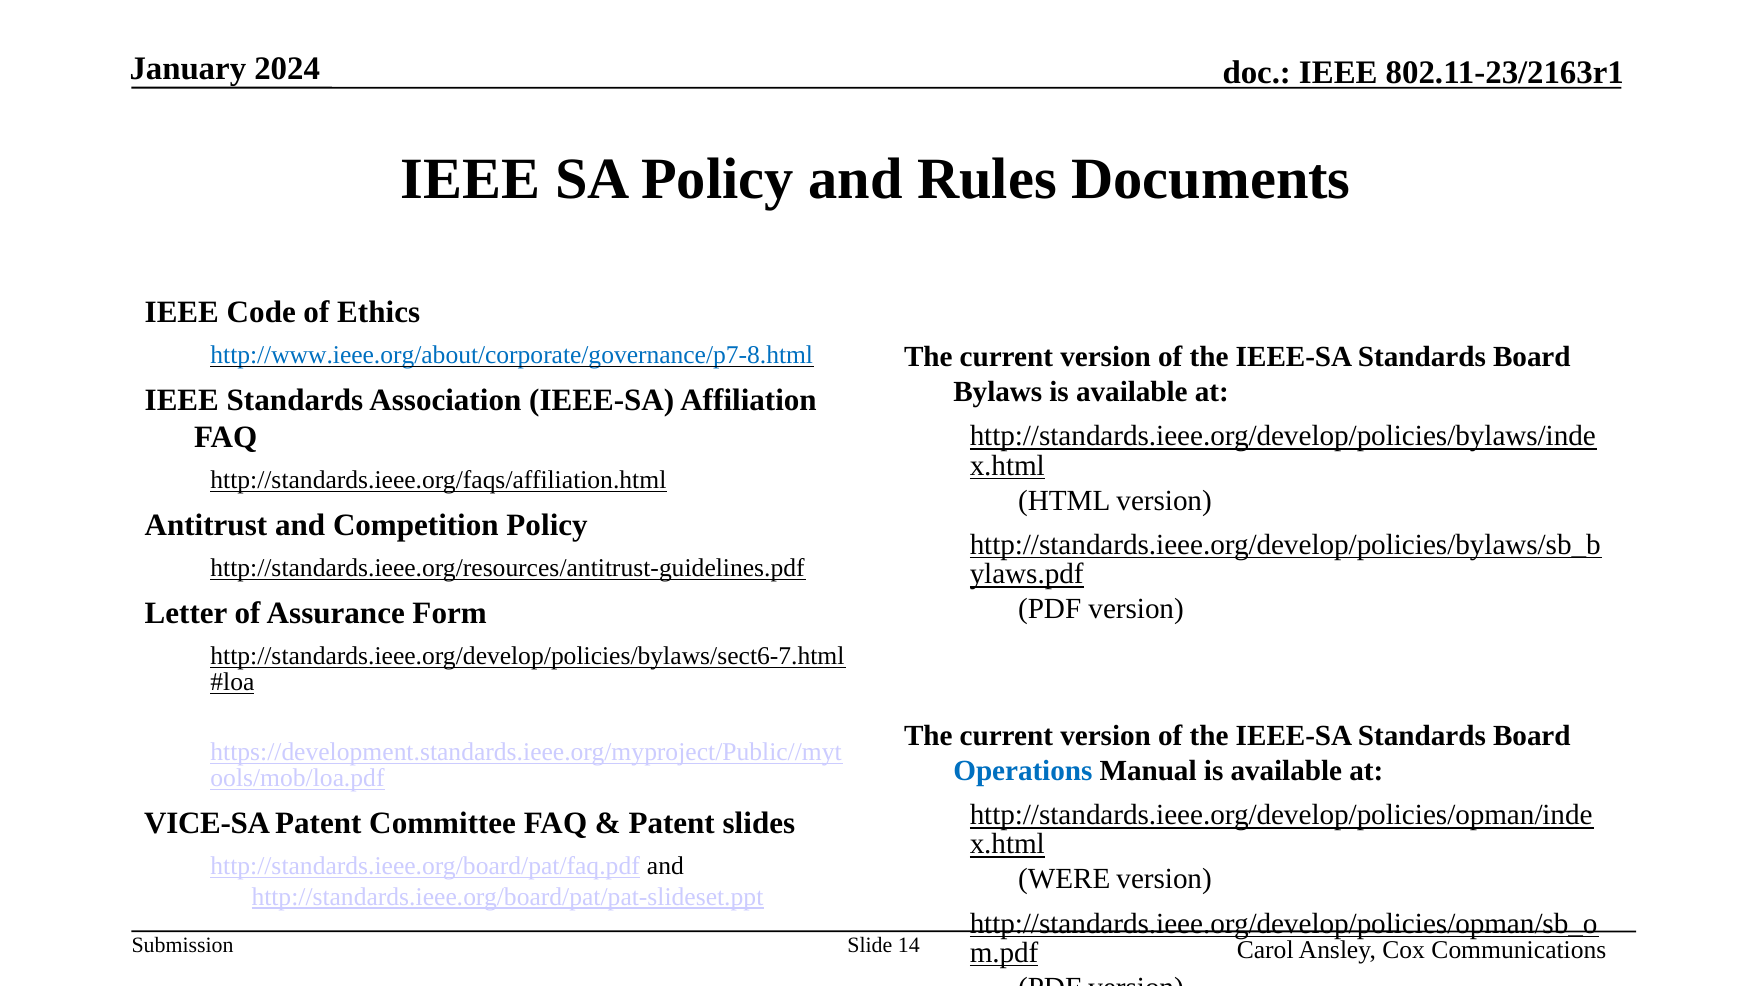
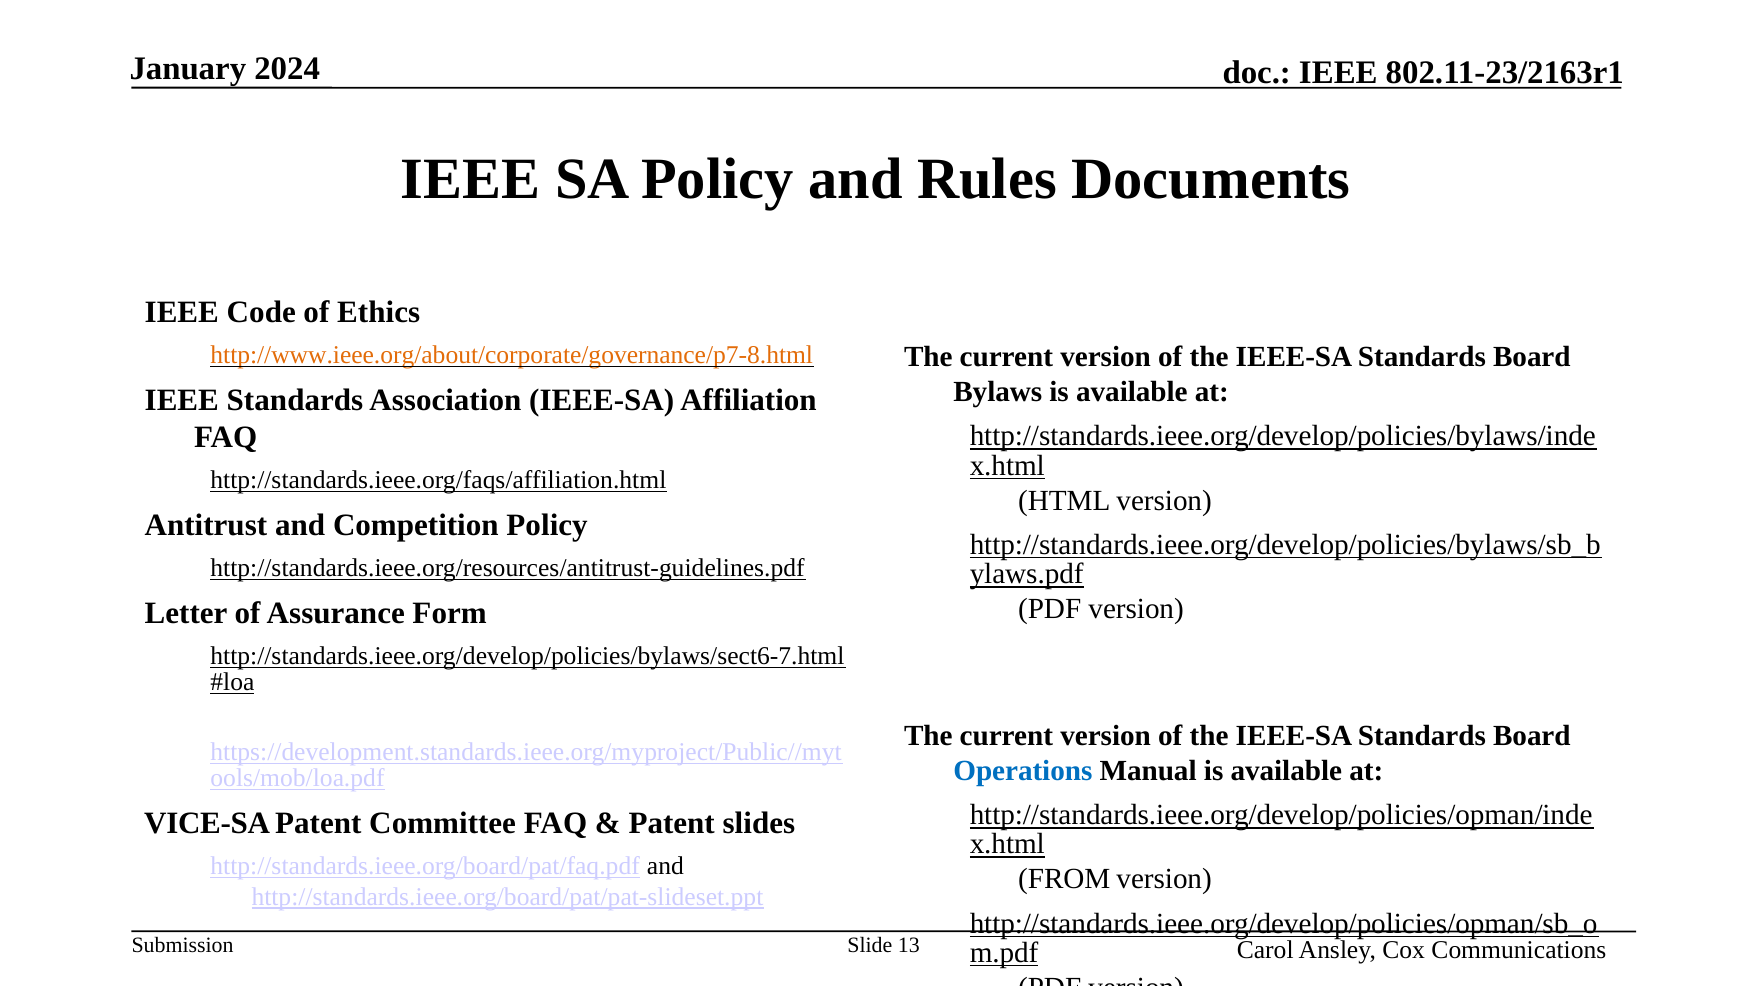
http://www.ieee.org/about/corporate/governance/p7-8.html colour: blue -> orange
WERE: WERE -> FROM
14: 14 -> 13
